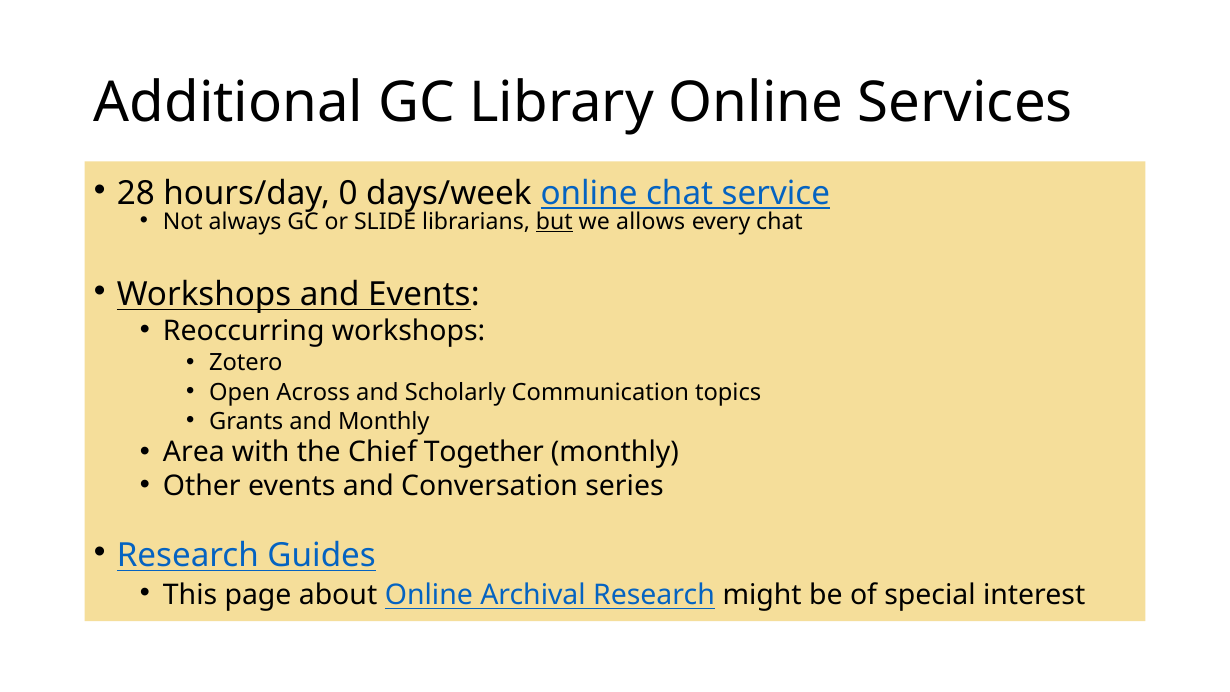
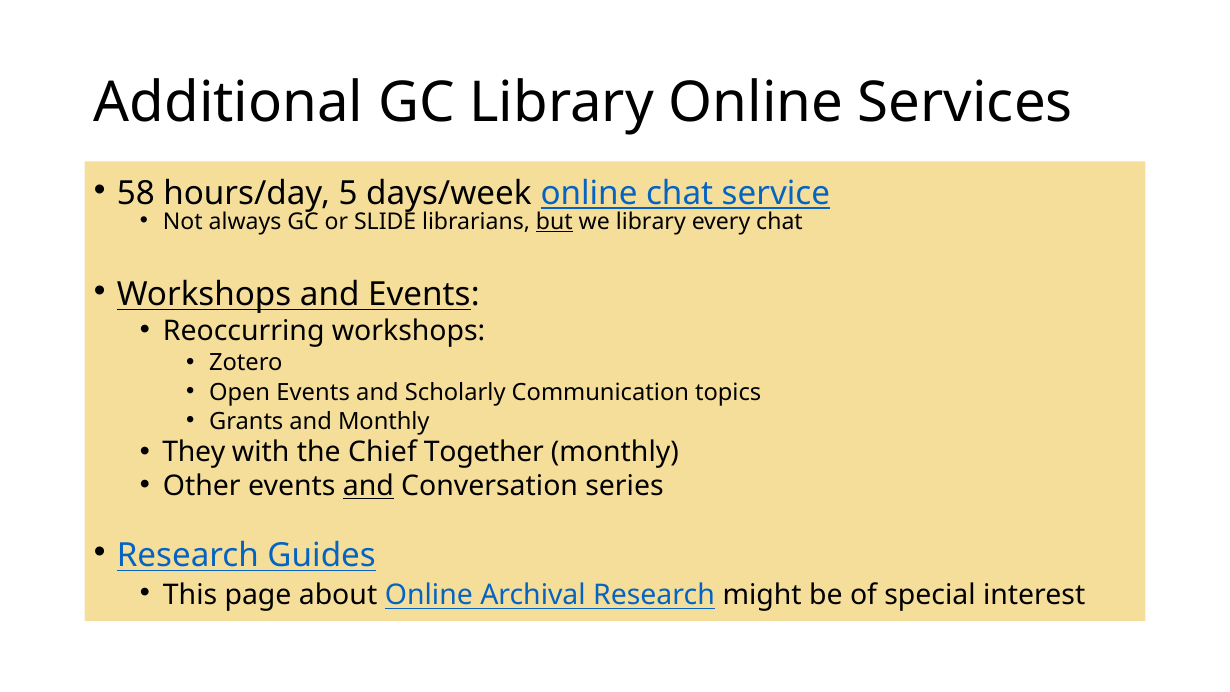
28: 28 -> 58
0: 0 -> 5
we allows: allows -> library
Open Across: Across -> Events
Area: Area -> They
and at (368, 486) underline: none -> present
